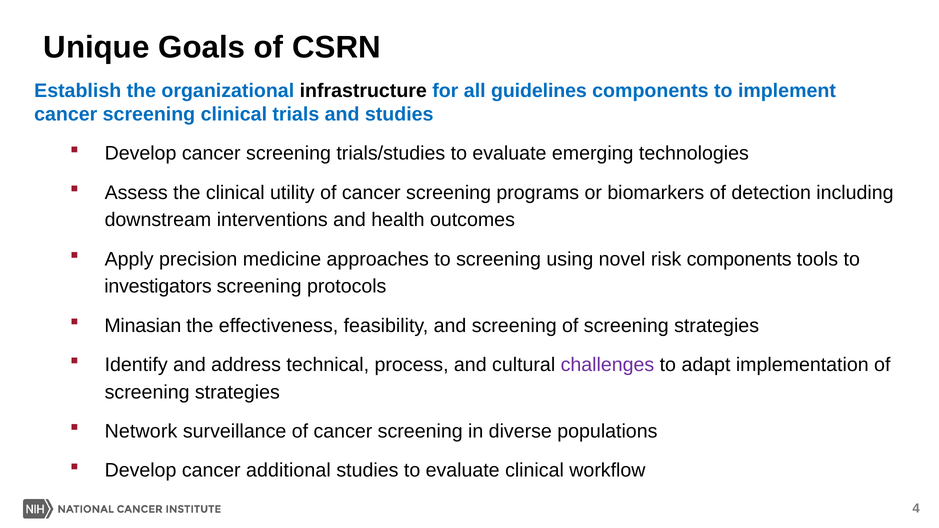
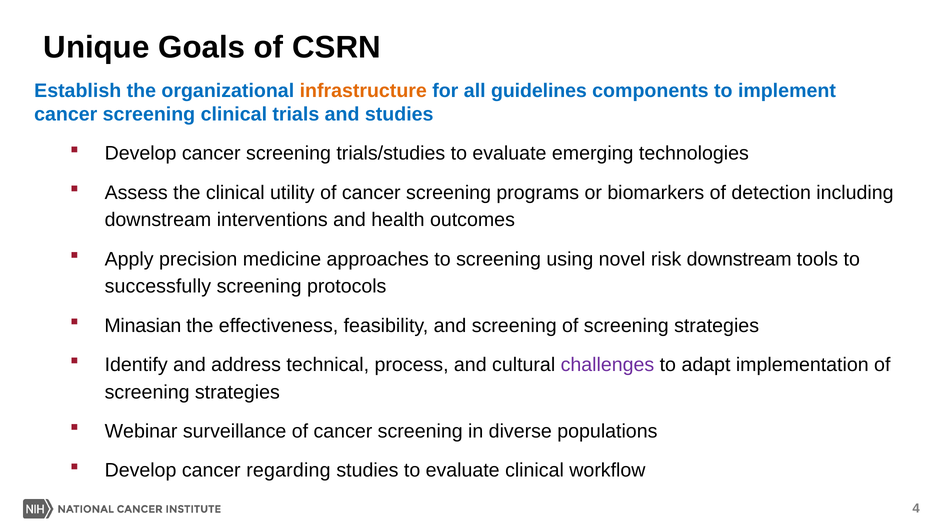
infrastructure colour: black -> orange
risk components: components -> downstream
investigators: investigators -> successfully
Network: Network -> Webinar
additional: additional -> regarding
